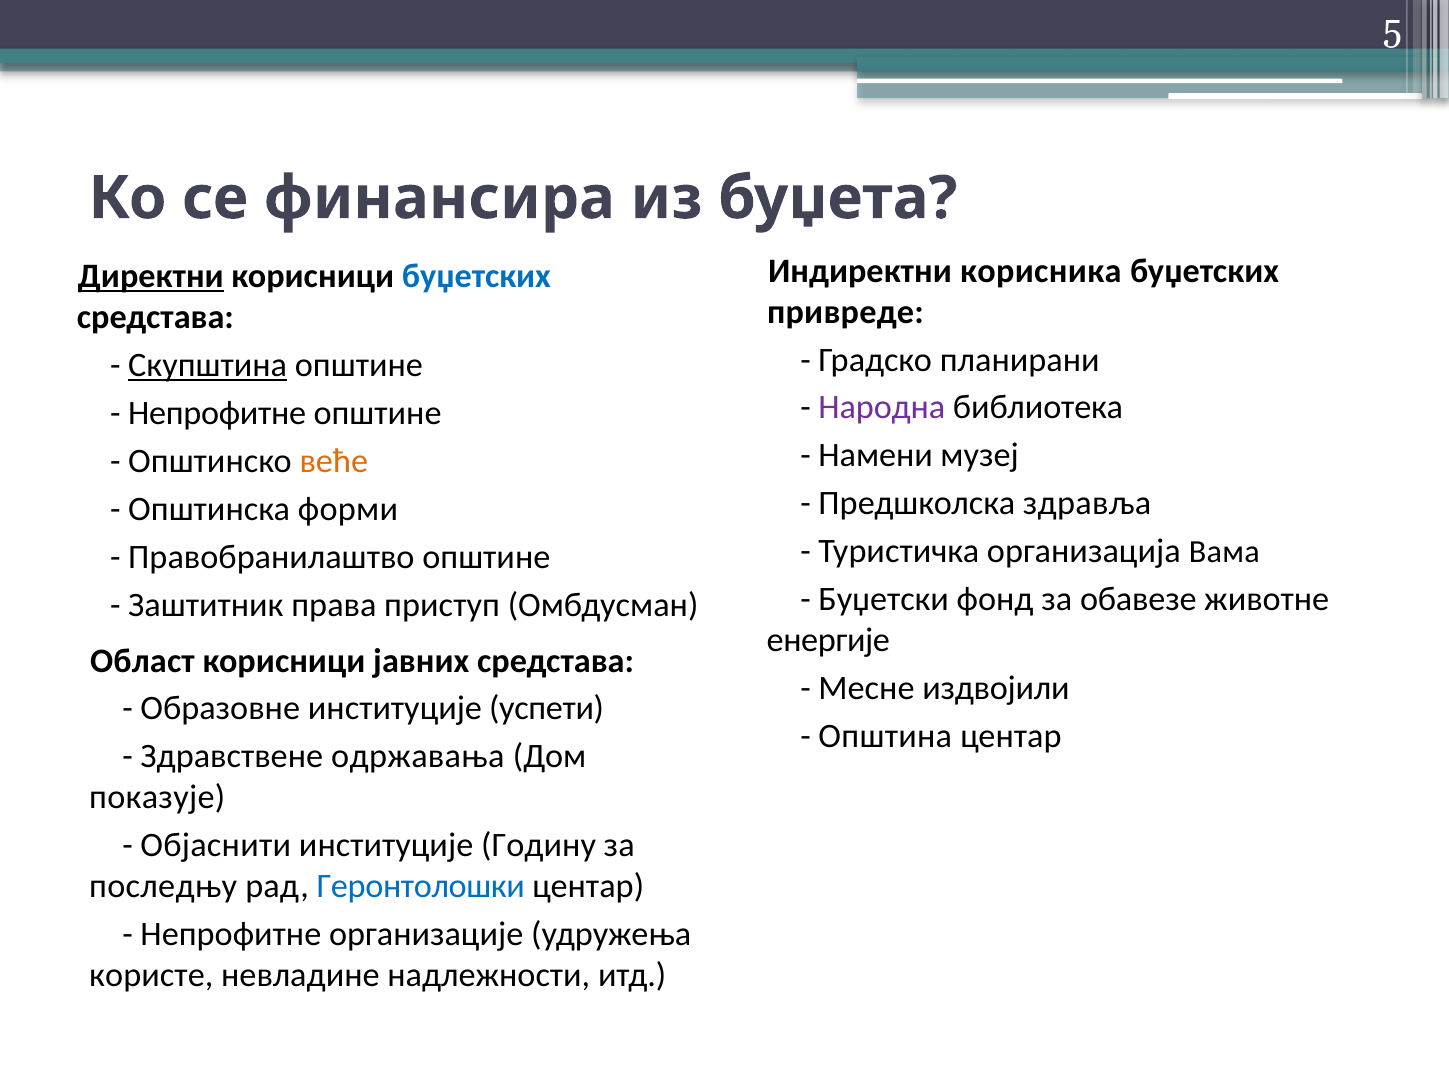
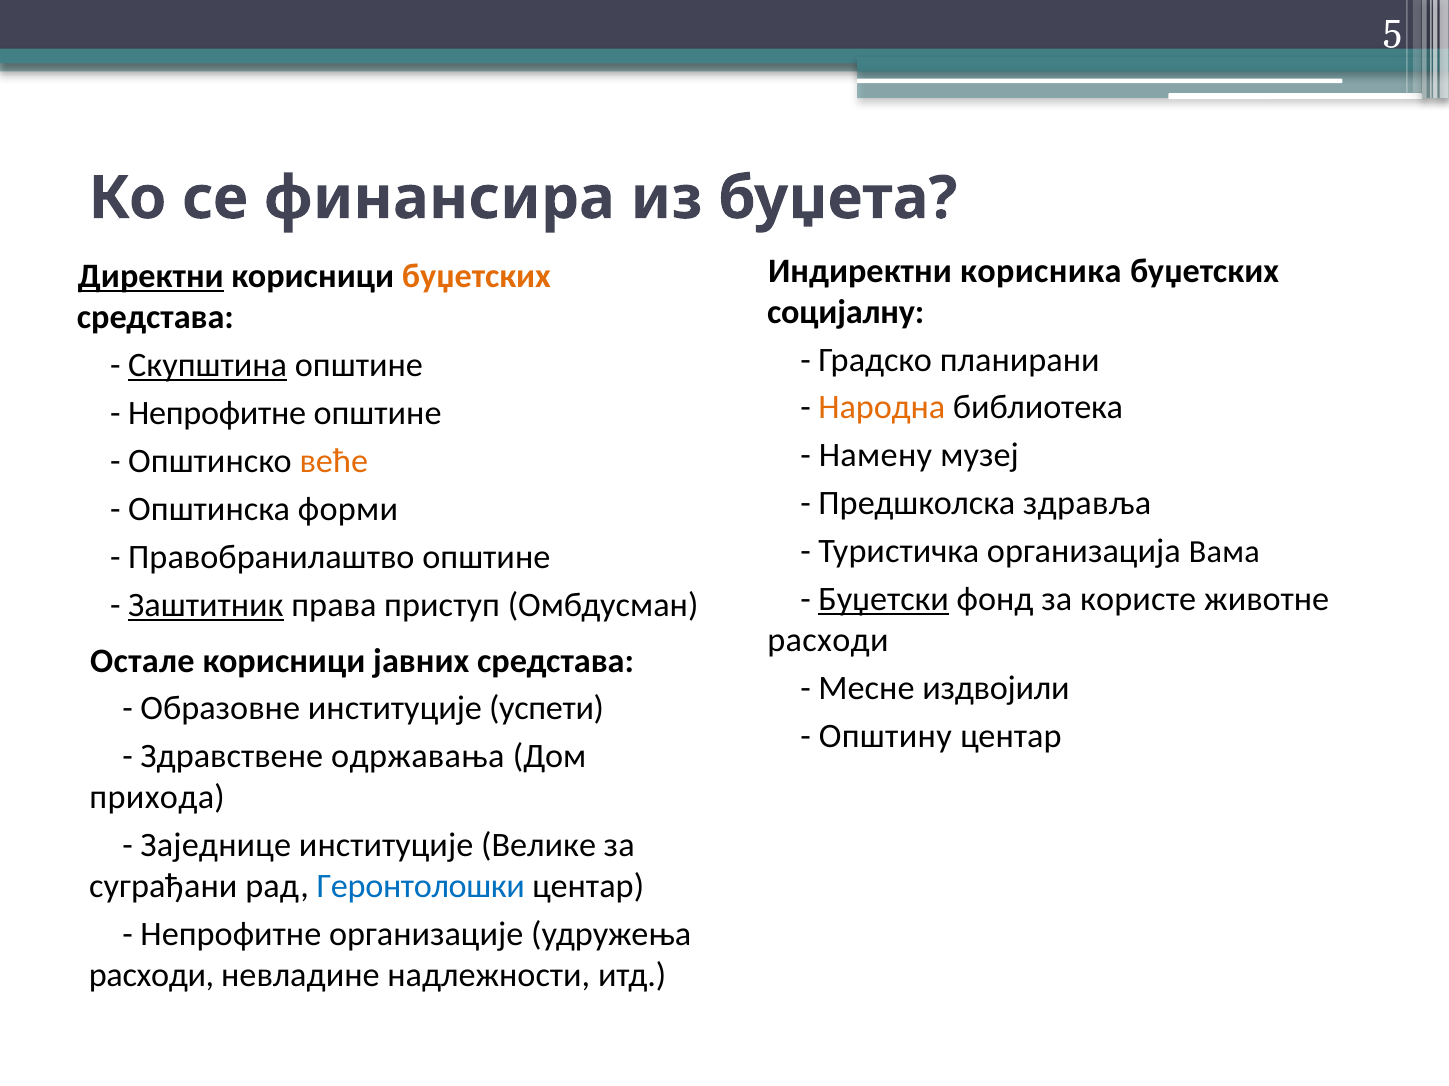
буџетских at (476, 277) colour: blue -> orange
привреде: привреде -> социјалну
Народна colour: purple -> orange
Намени: Намени -> Намену
Буџетски underline: none -> present
обавезе: обавезе -> користе
Заштитник underline: none -> present
енергије at (828, 641): енергије -> расходи
Област: Област -> Остале
Општина: Општина -> Општину
показује: показује -> прихода
Објаснити: Објаснити -> Заједнице
Годину: Годину -> Велике
последњу: последњу -> суграђани
користе at (151, 976): користе -> расходи
